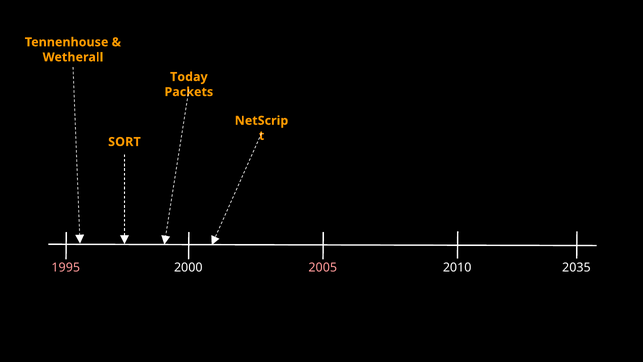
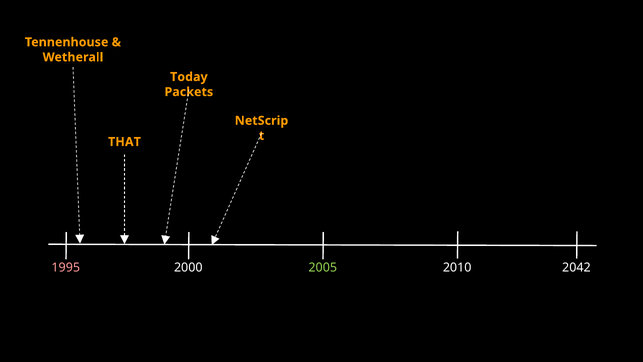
SORT: SORT -> THAT
2005 colour: pink -> light green
2035: 2035 -> 2042
